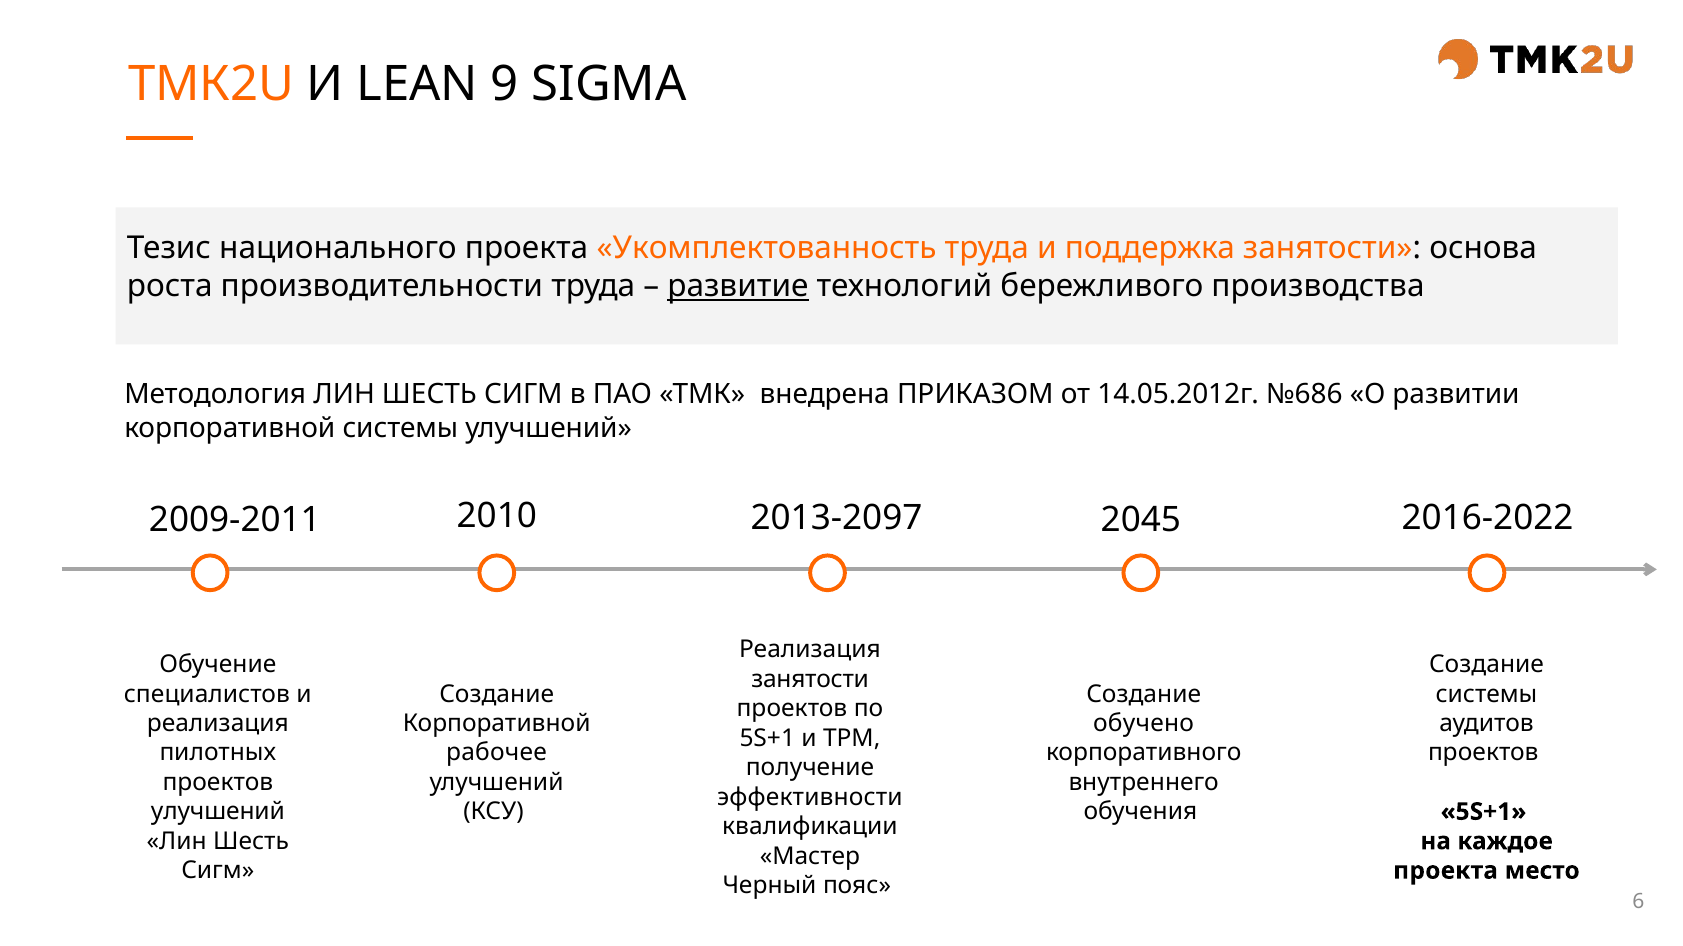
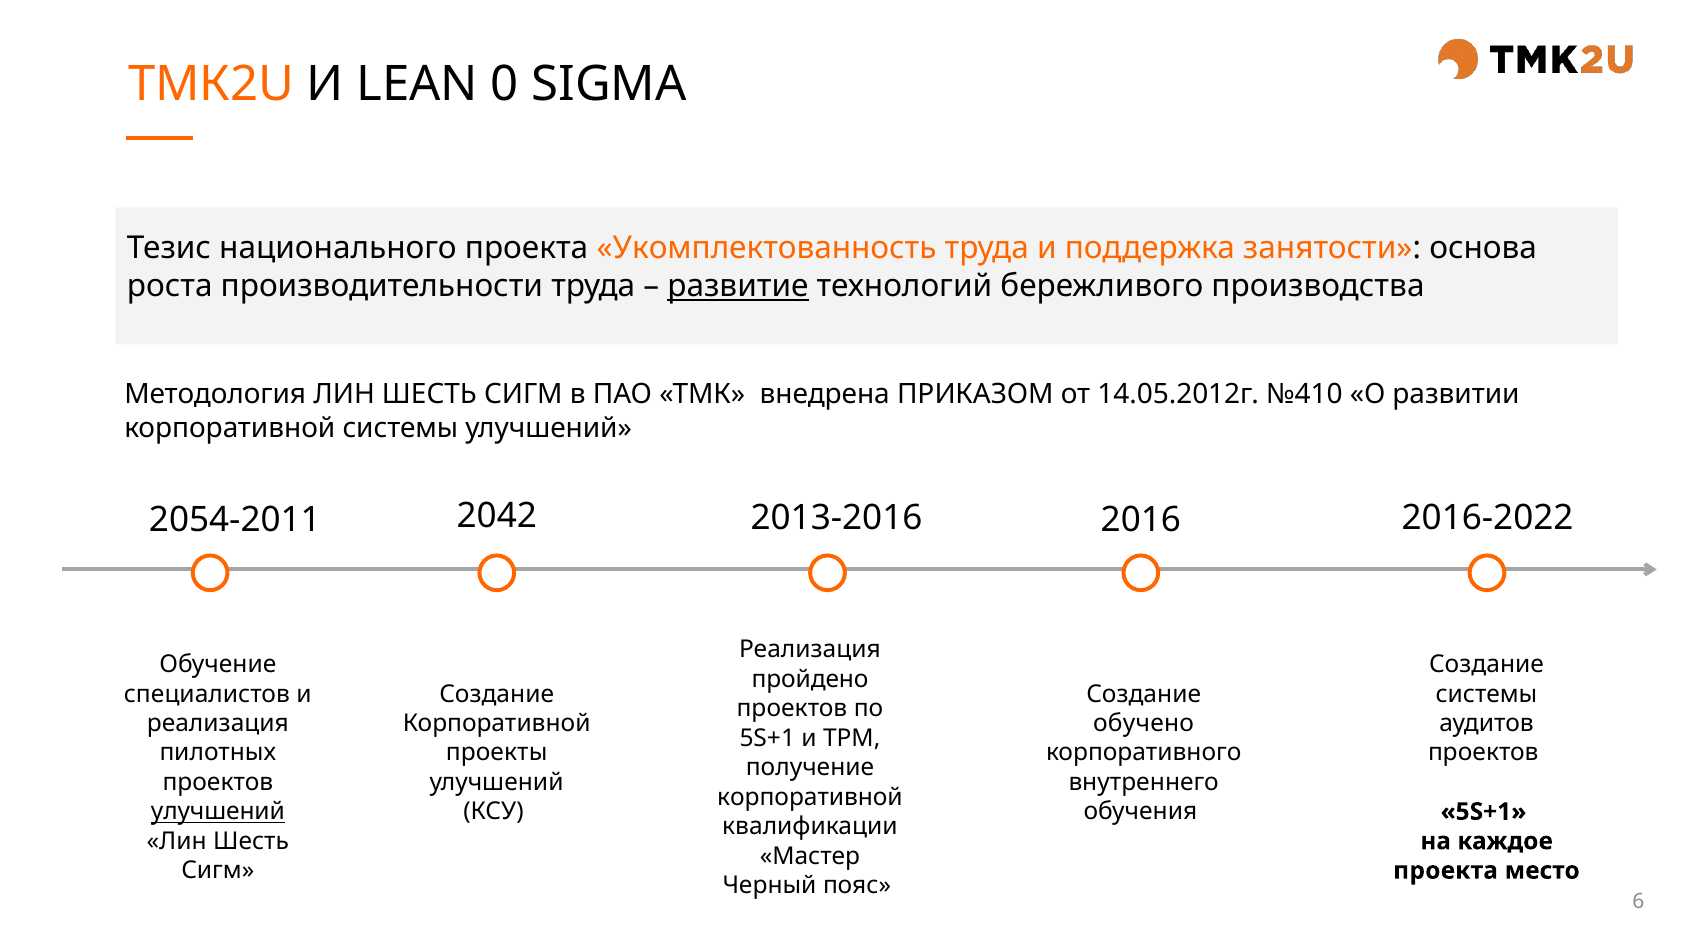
9: 9 -> 0
№686: №686 -> №410
2010: 2010 -> 2042
2013-2097: 2013-2097 -> 2013-2016
2009-2011: 2009-2011 -> 2054-2011
2045: 2045 -> 2016
занятости at (810, 680): занятости -> пройдено
рабочее: рабочее -> проекты
эффективности at (810, 798): эффективности -> корпоративной
улучшений at (218, 812) underline: none -> present
